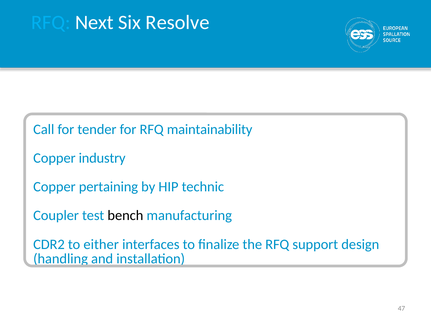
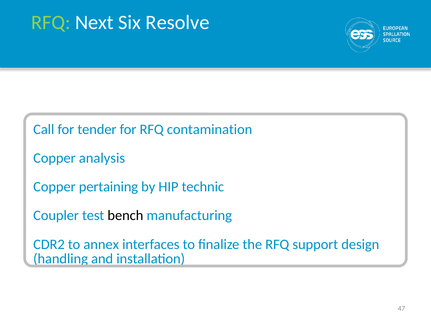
RFQ at (51, 22) colour: light blue -> light green
maintainability: maintainability -> contamination
industry: industry -> analysis
either: either -> annex
